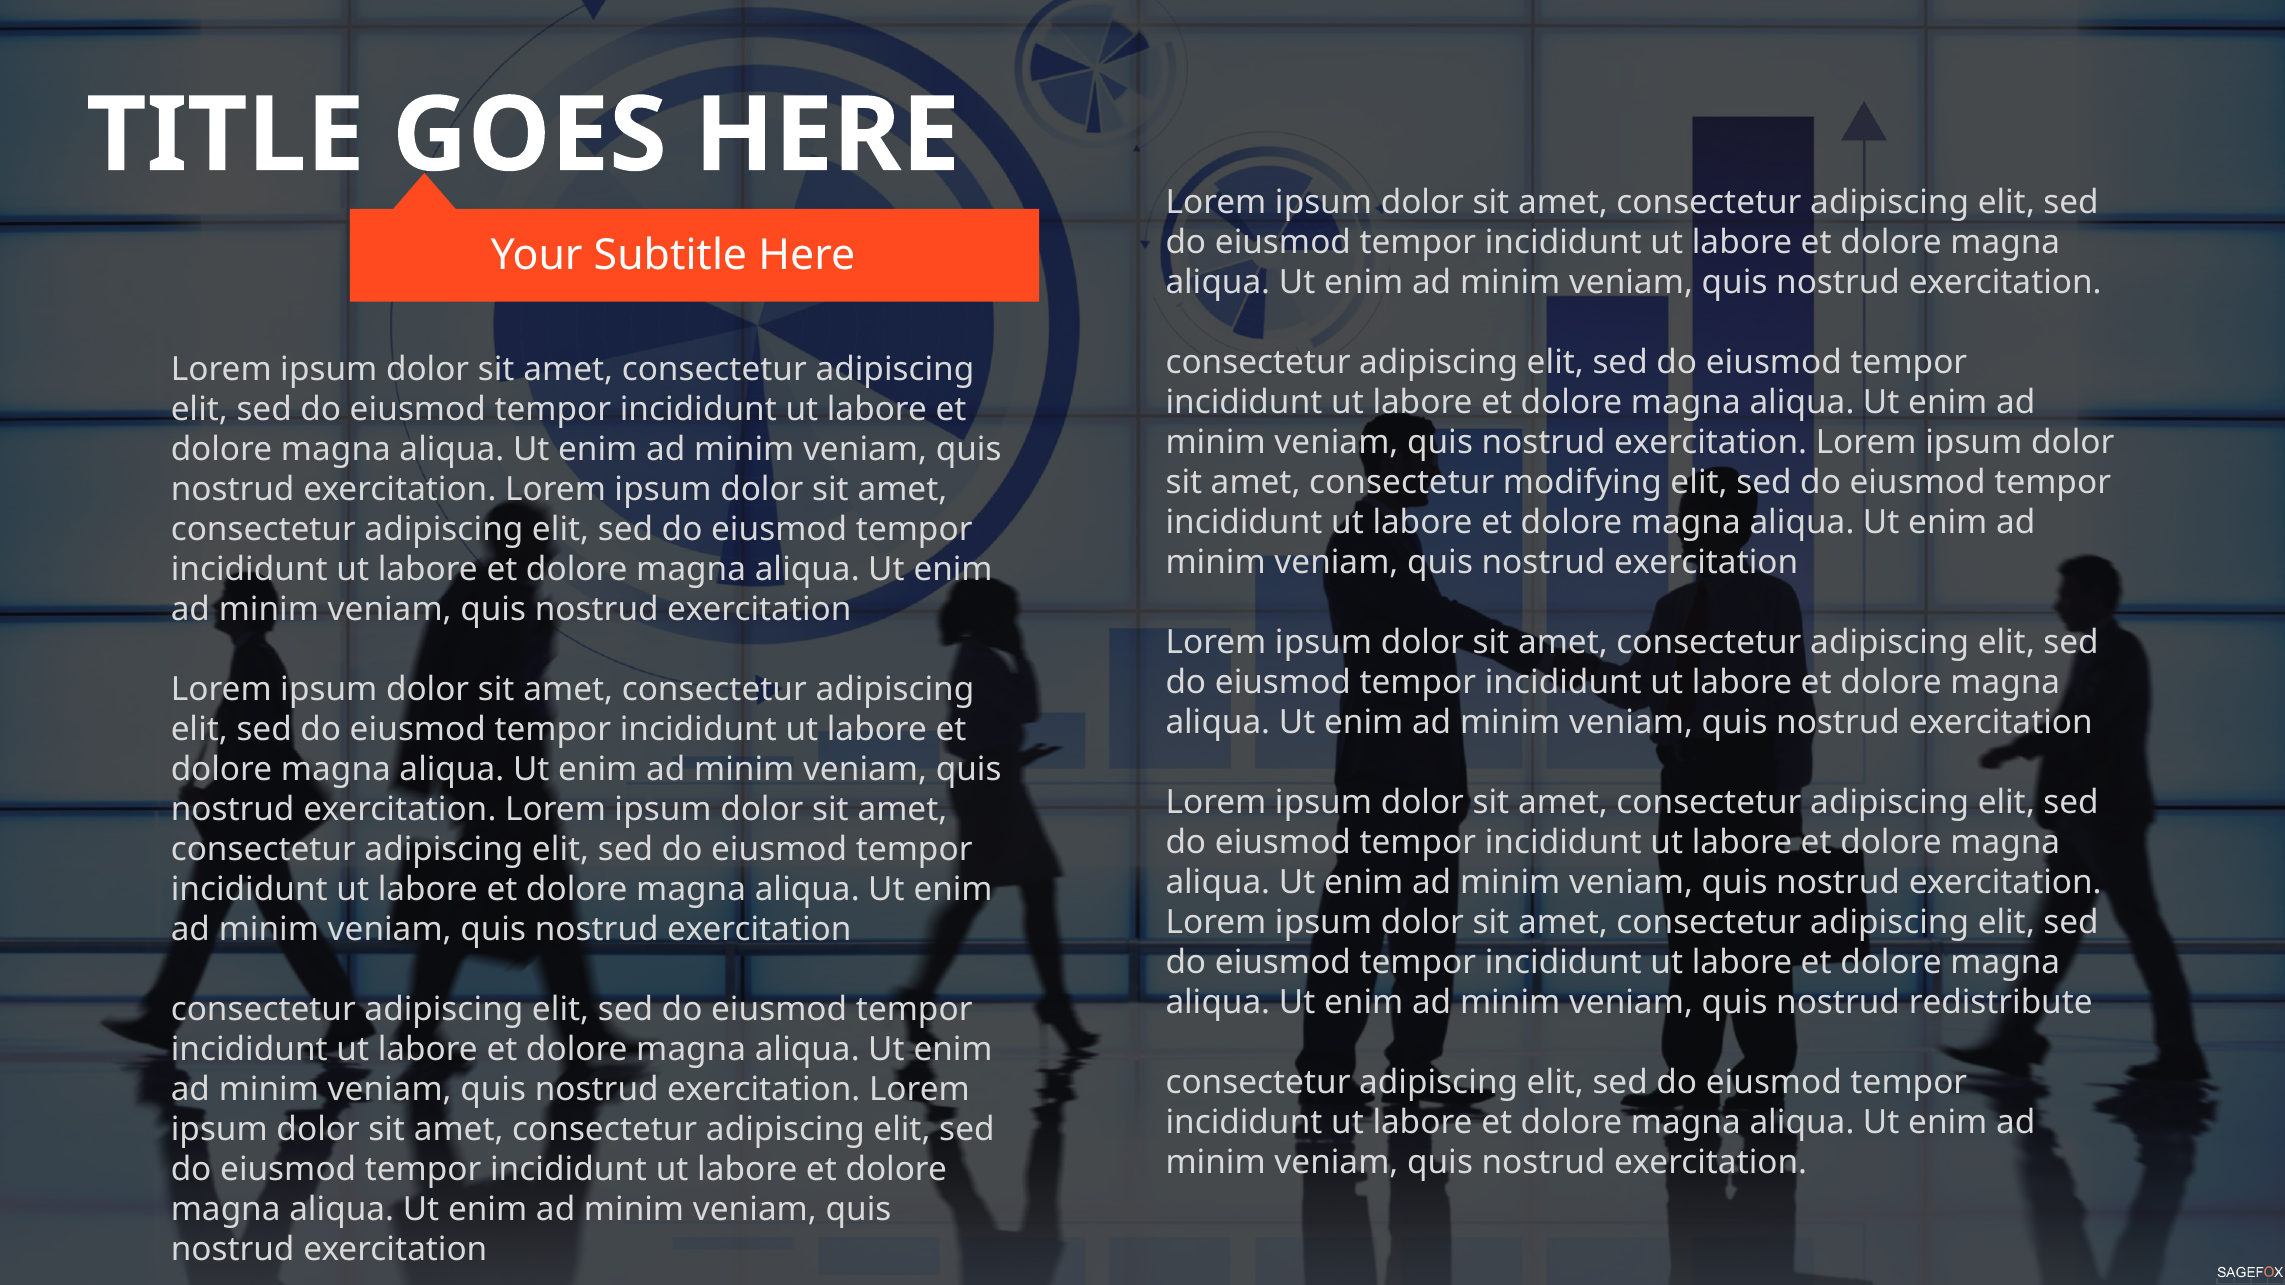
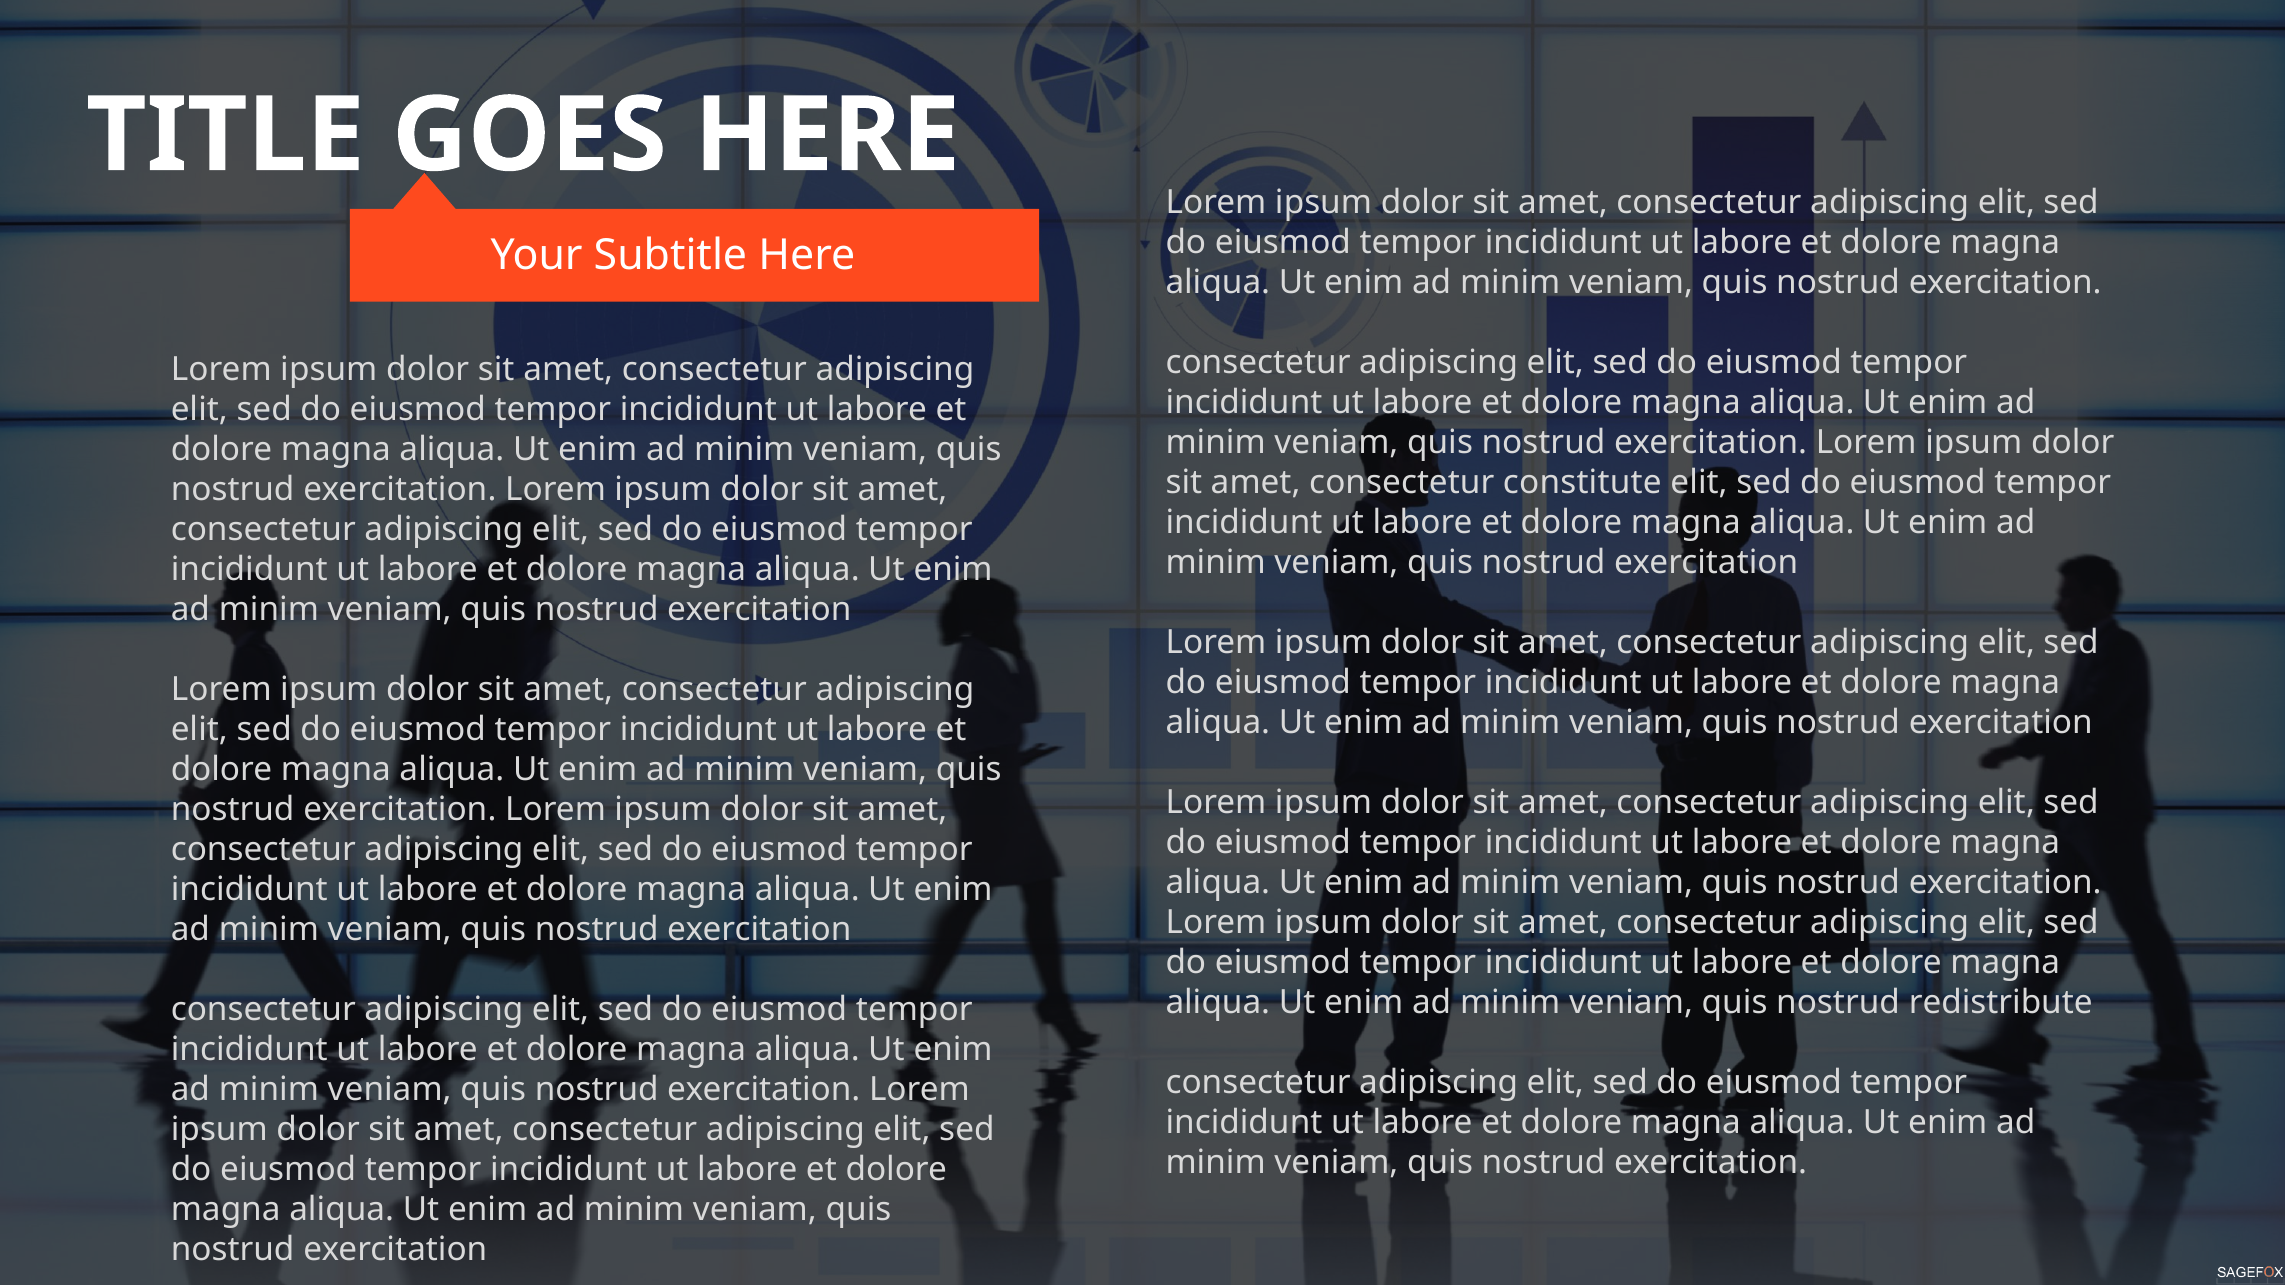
modifying: modifying -> constitute
